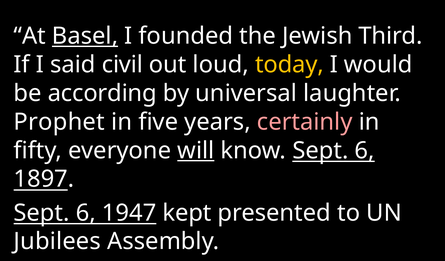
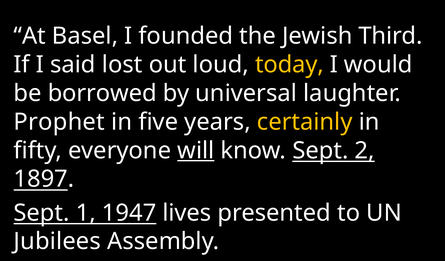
Basel underline: present -> none
civil: civil -> lost
according: according -> borrowed
certainly colour: pink -> yellow
know Sept 6: 6 -> 2
6 at (86, 213): 6 -> 1
kept: kept -> lives
